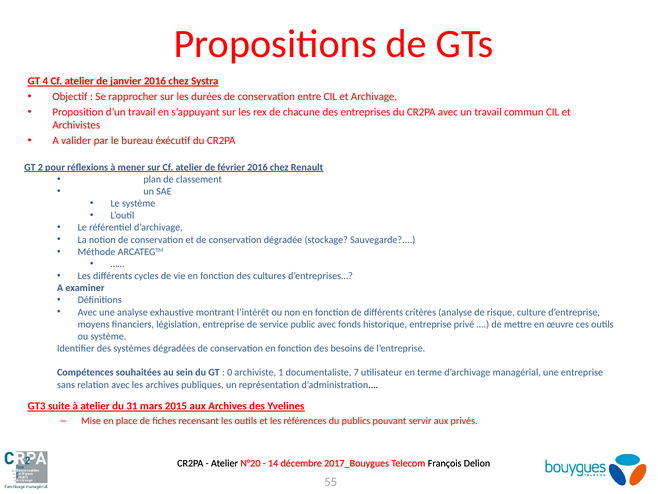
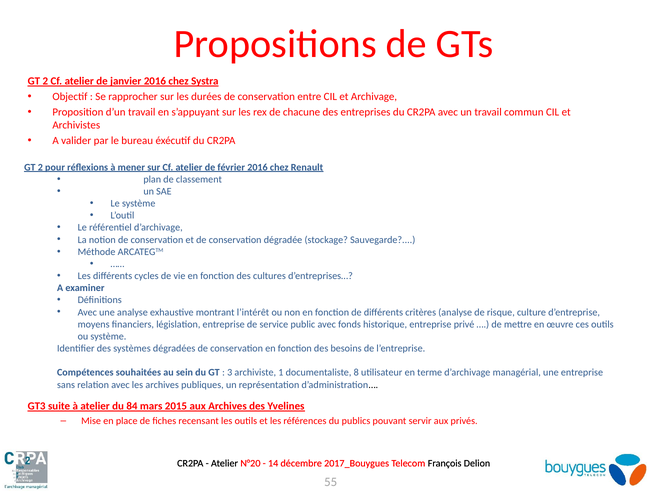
4 at (45, 81): 4 -> 2
0: 0 -> 3
7: 7 -> 8
31: 31 -> 84
